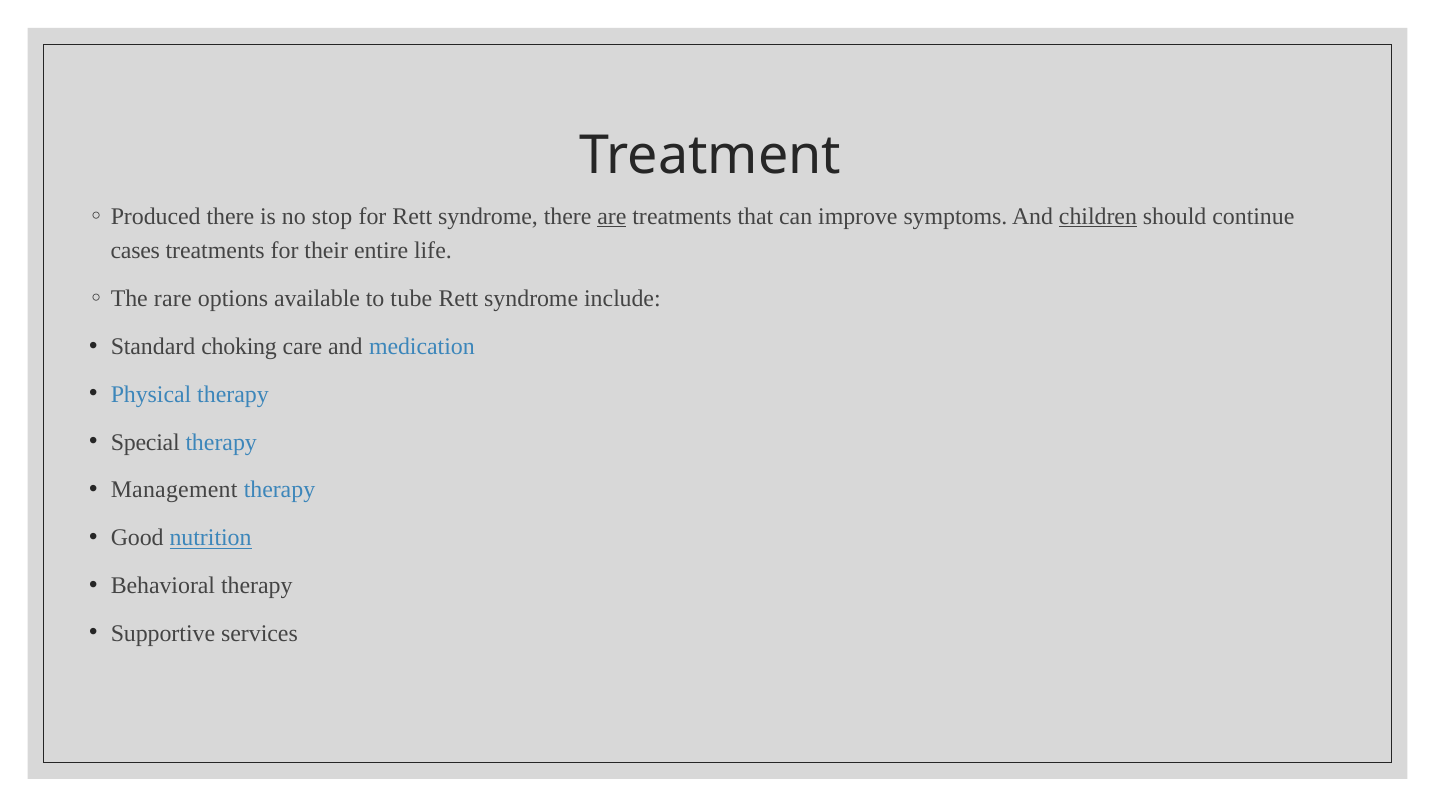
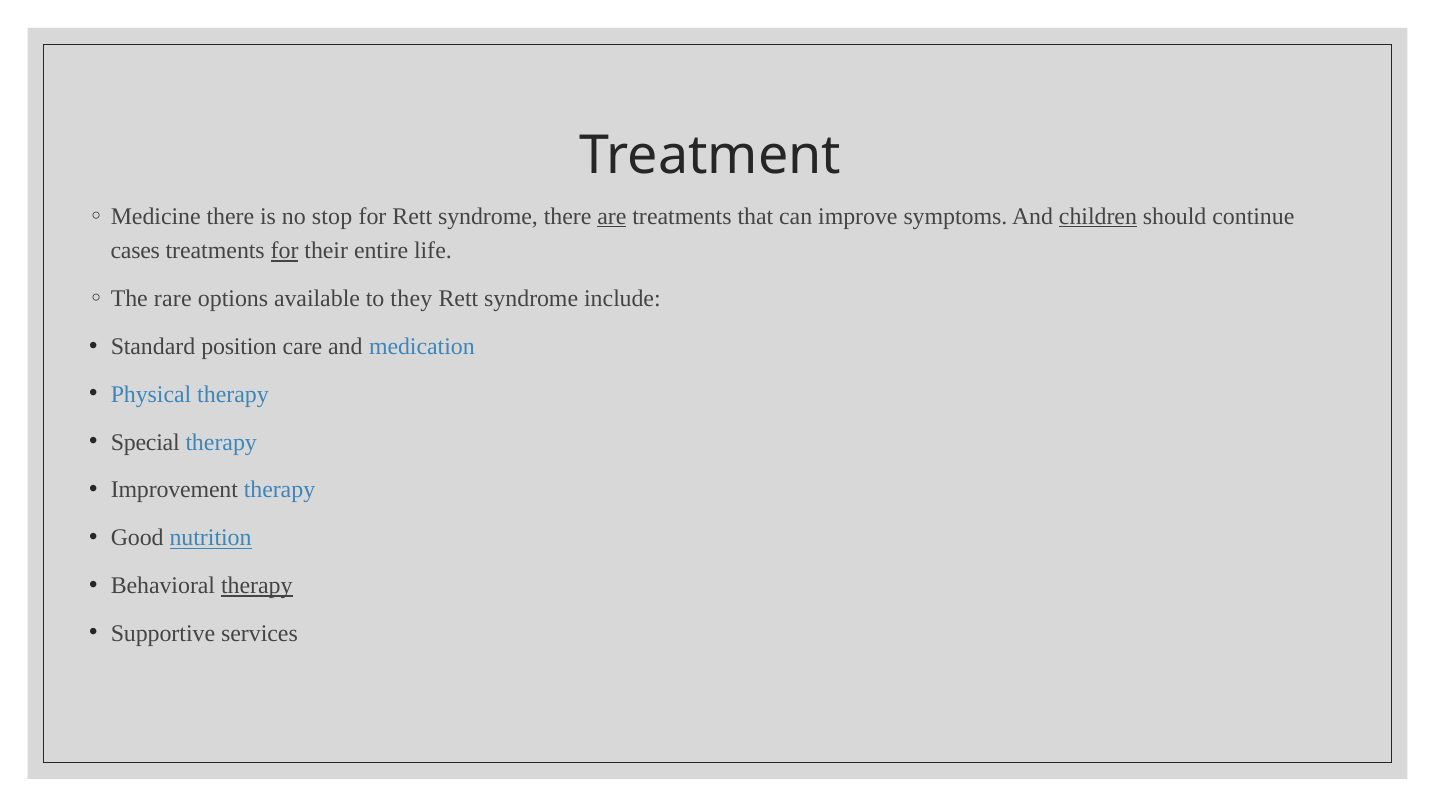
Produced: Produced -> Medicine
for at (285, 251) underline: none -> present
tube: tube -> they
choking: choking -> position
Management: Management -> Improvement
therapy at (257, 586) underline: none -> present
